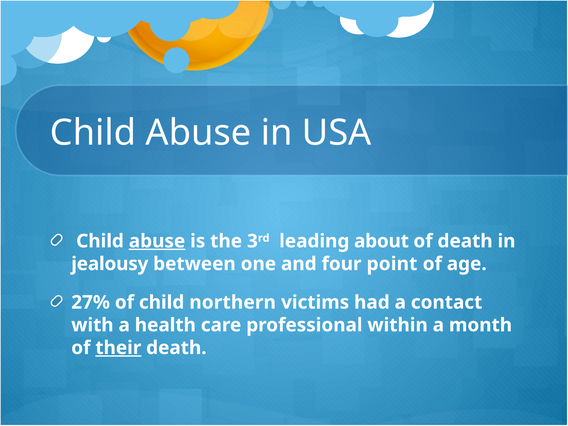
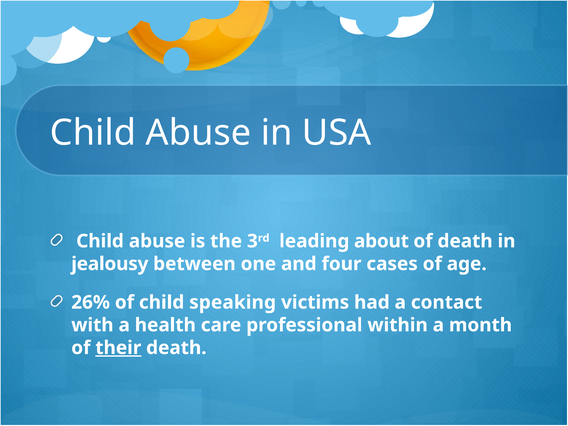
abuse at (157, 241) underline: present -> none
point: point -> cases
27%: 27% -> 26%
northern: northern -> speaking
